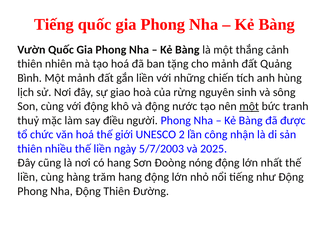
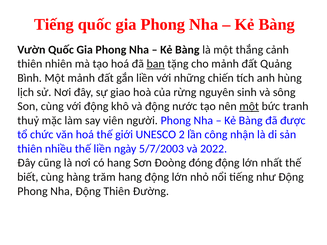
ban underline: none -> present
điều: điều -> viên
2025: 2025 -> 2022
nóng: nóng -> đóng
liền at (28, 177): liền -> biết
